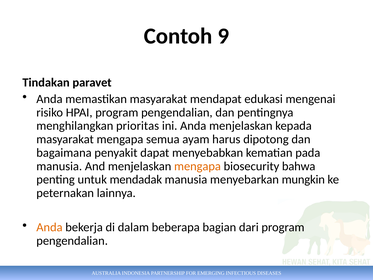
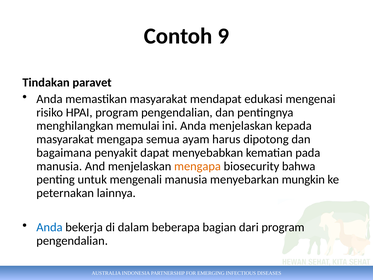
prioritas: prioritas -> memulai
mendadak: mendadak -> mengenali
Anda at (49, 227) colour: orange -> blue
